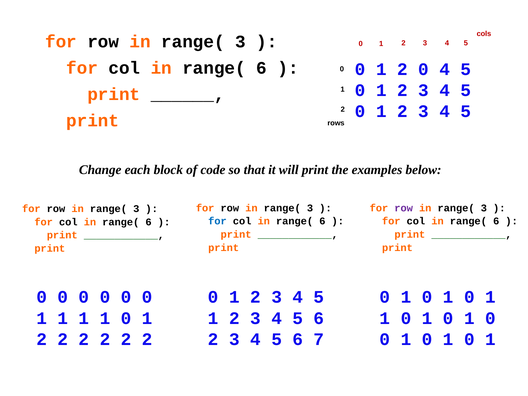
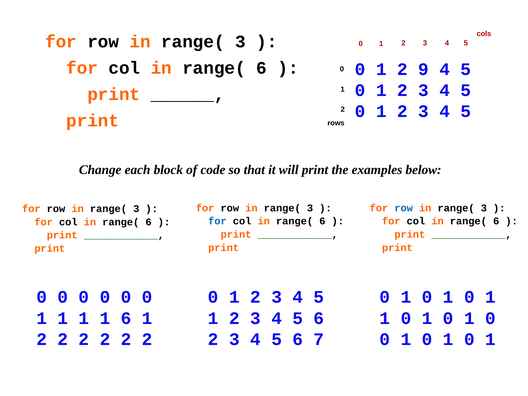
1 2 0: 0 -> 9
row at (404, 208) colour: purple -> blue
1 1 1 0: 0 -> 6
